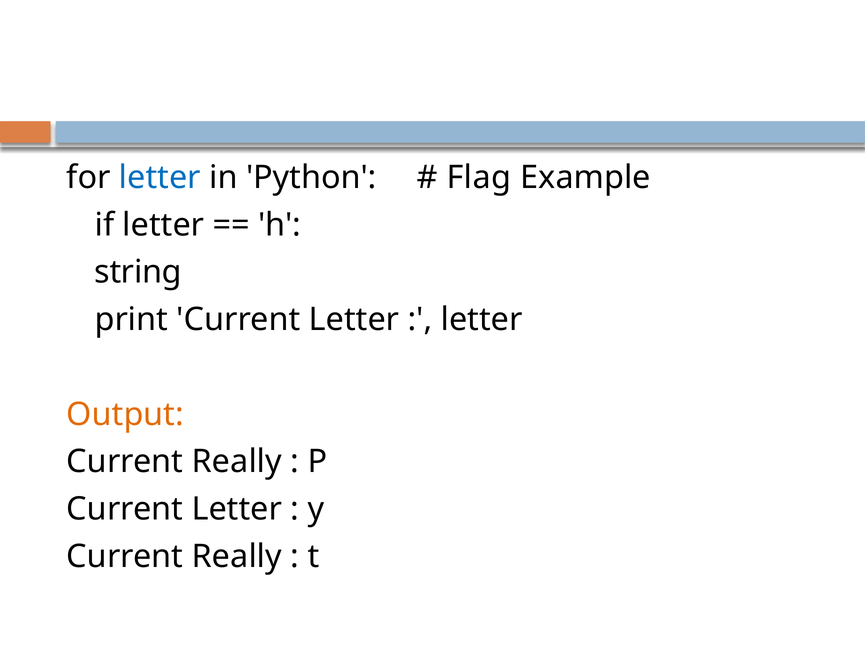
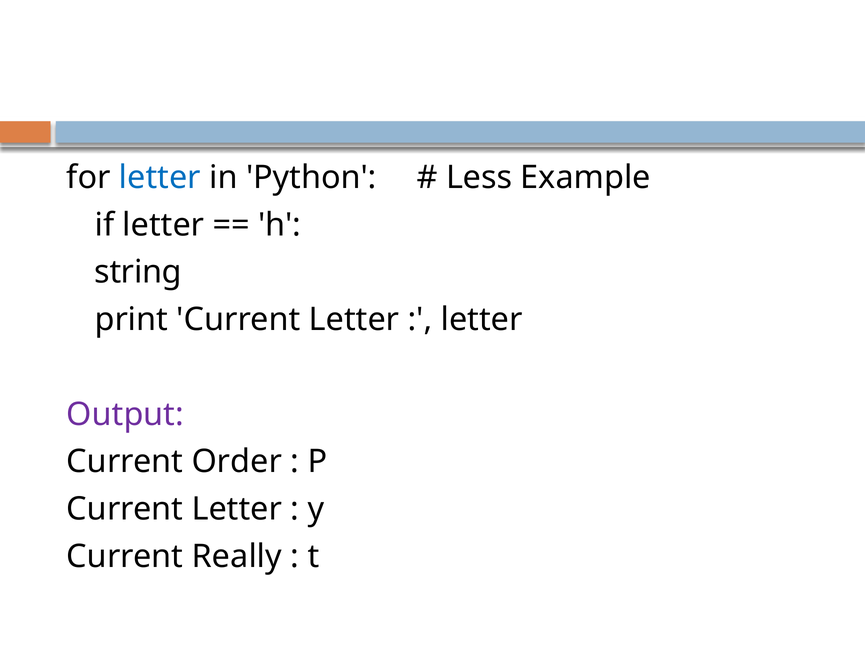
Flag: Flag -> Less
Output colour: orange -> purple
Really at (237, 462): Really -> Order
